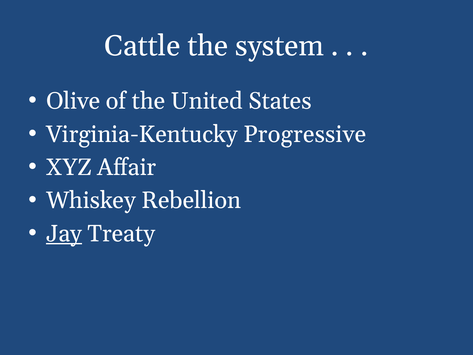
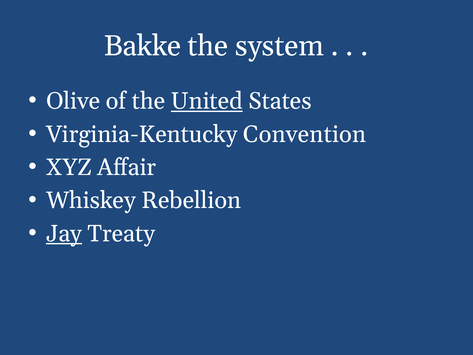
Cattle: Cattle -> Bakke
United underline: none -> present
Progressive: Progressive -> Convention
